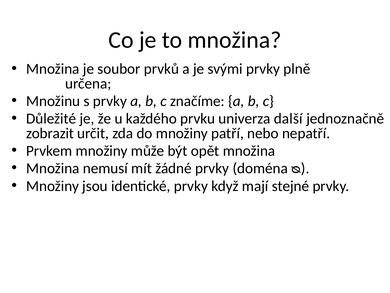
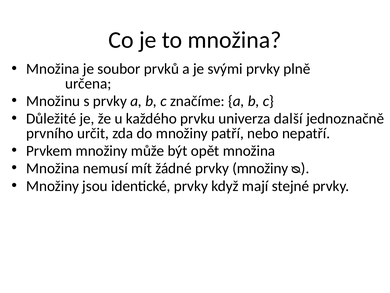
zobrazit: zobrazit -> prvního
prvky doména: doména -> množiny
